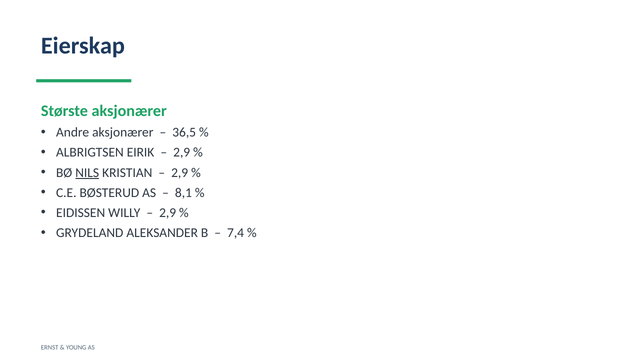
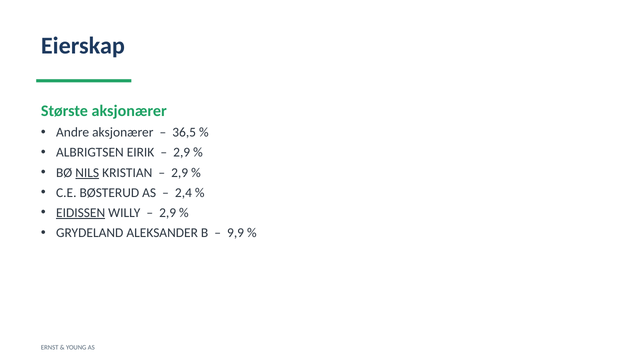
8,1: 8,1 -> 2,4
EIDISSEN underline: none -> present
7,4: 7,4 -> 9,9
